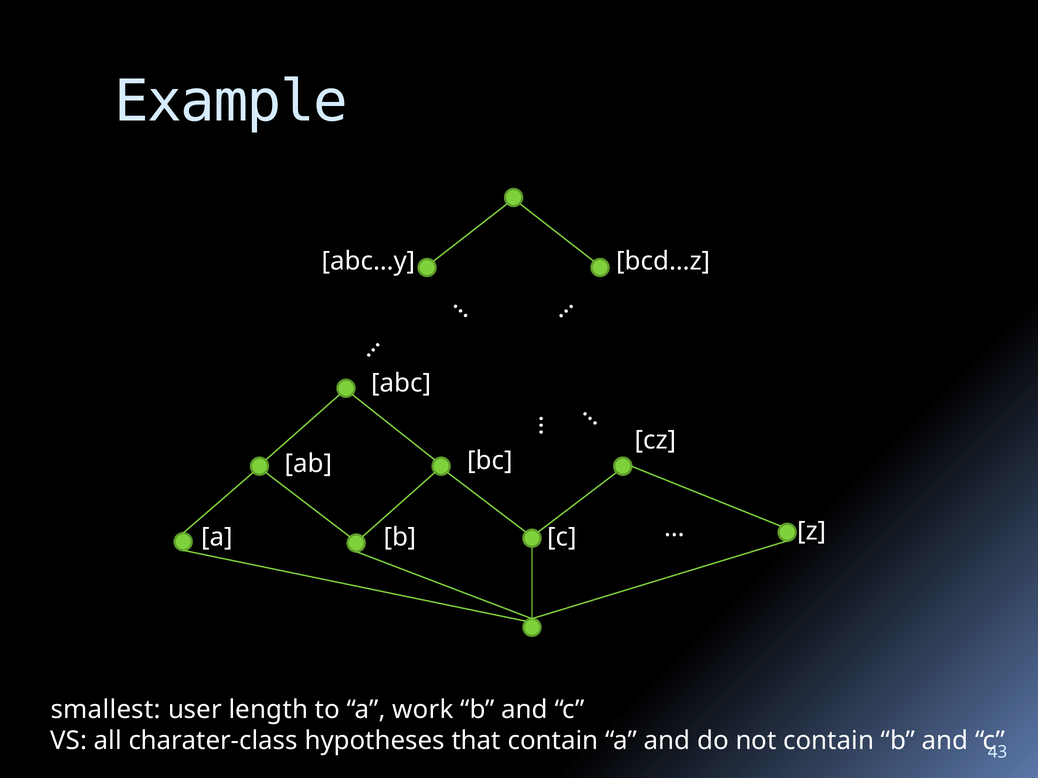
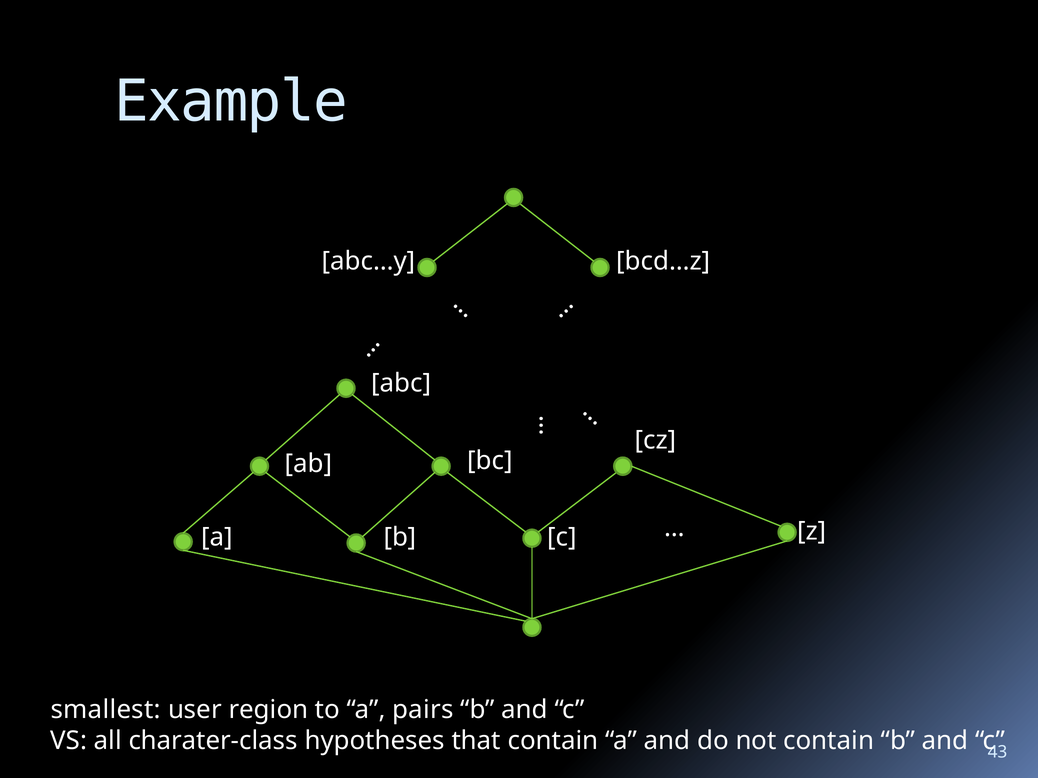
length: length -> region
work: work -> pairs
